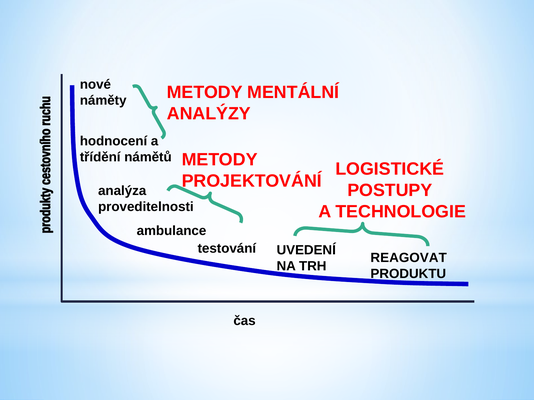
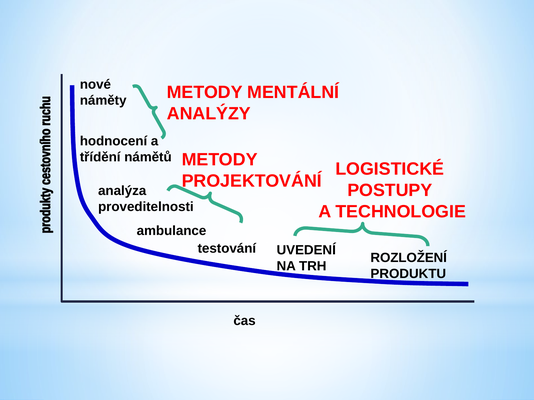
REAGOVAT: REAGOVAT -> ROZLOŽENÍ
